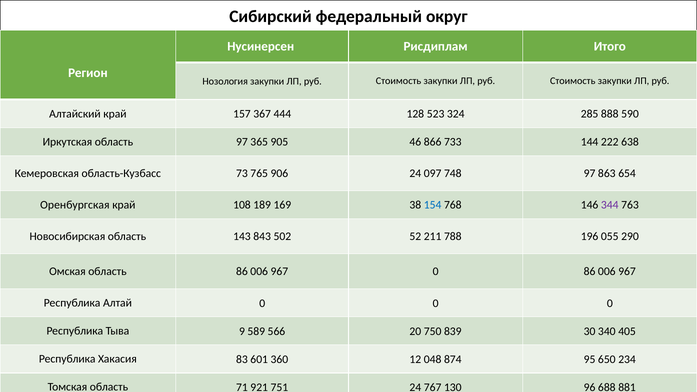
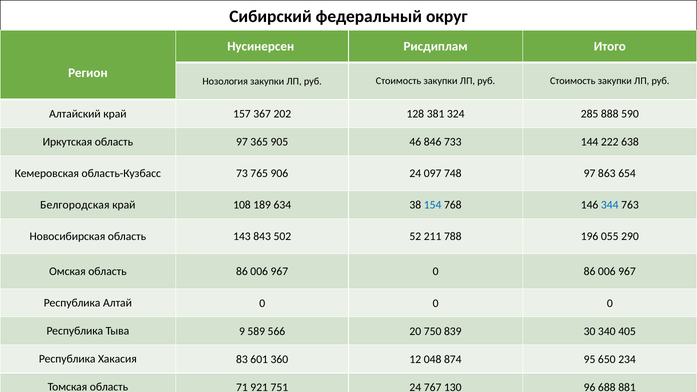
444: 444 -> 202
523: 523 -> 381
866: 866 -> 846
Оренбургская: Оренбургская -> Белгородская
169: 169 -> 634
344 colour: purple -> blue
